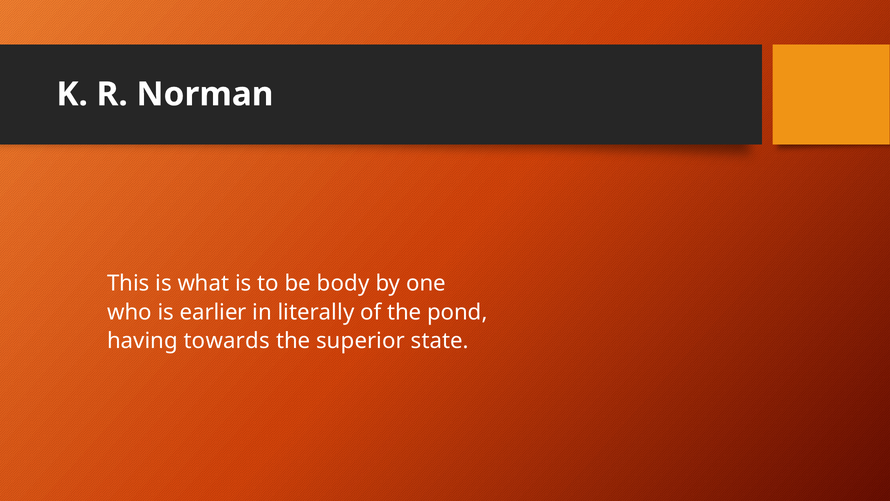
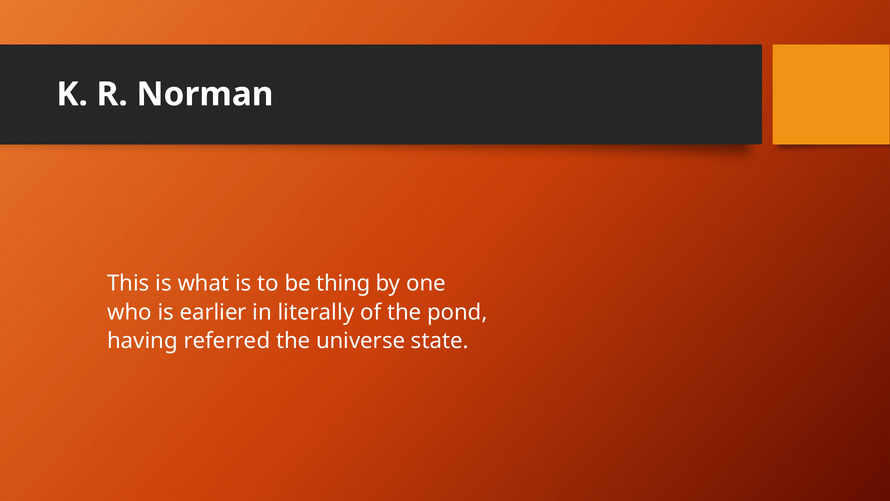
body: body -> thing
towards: towards -> referred
superior: superior -> universe
